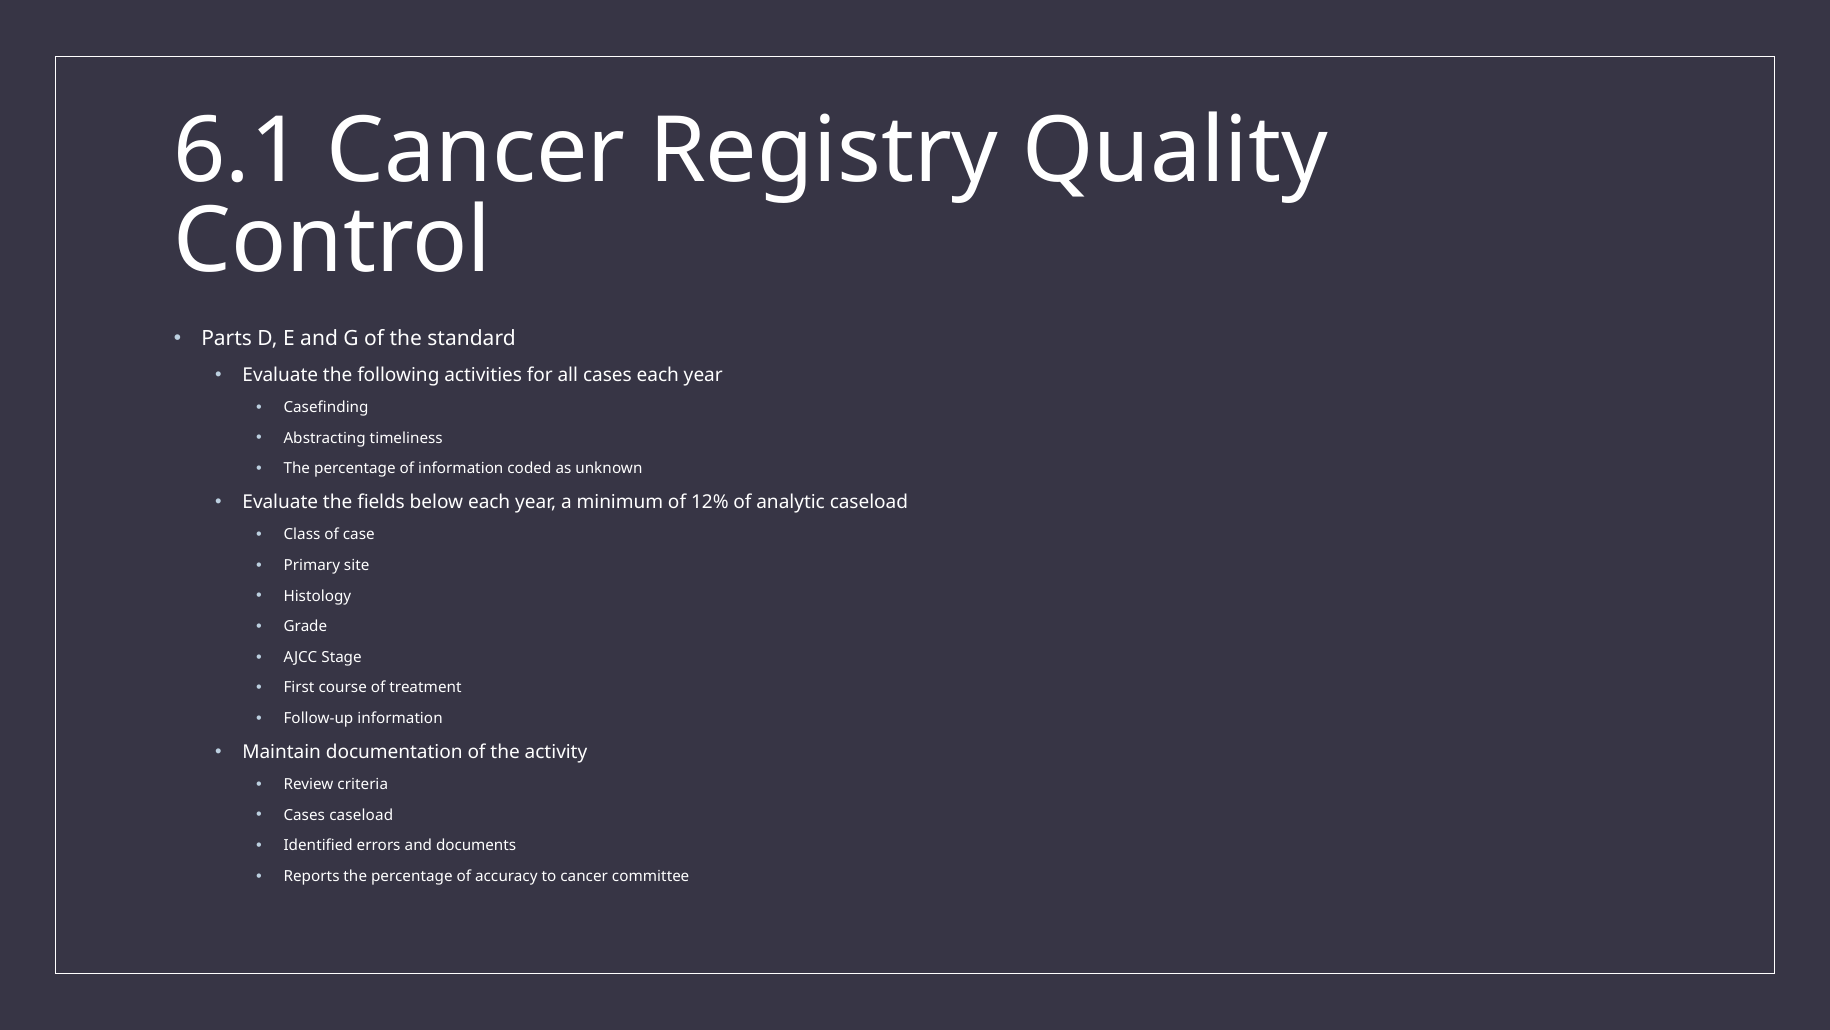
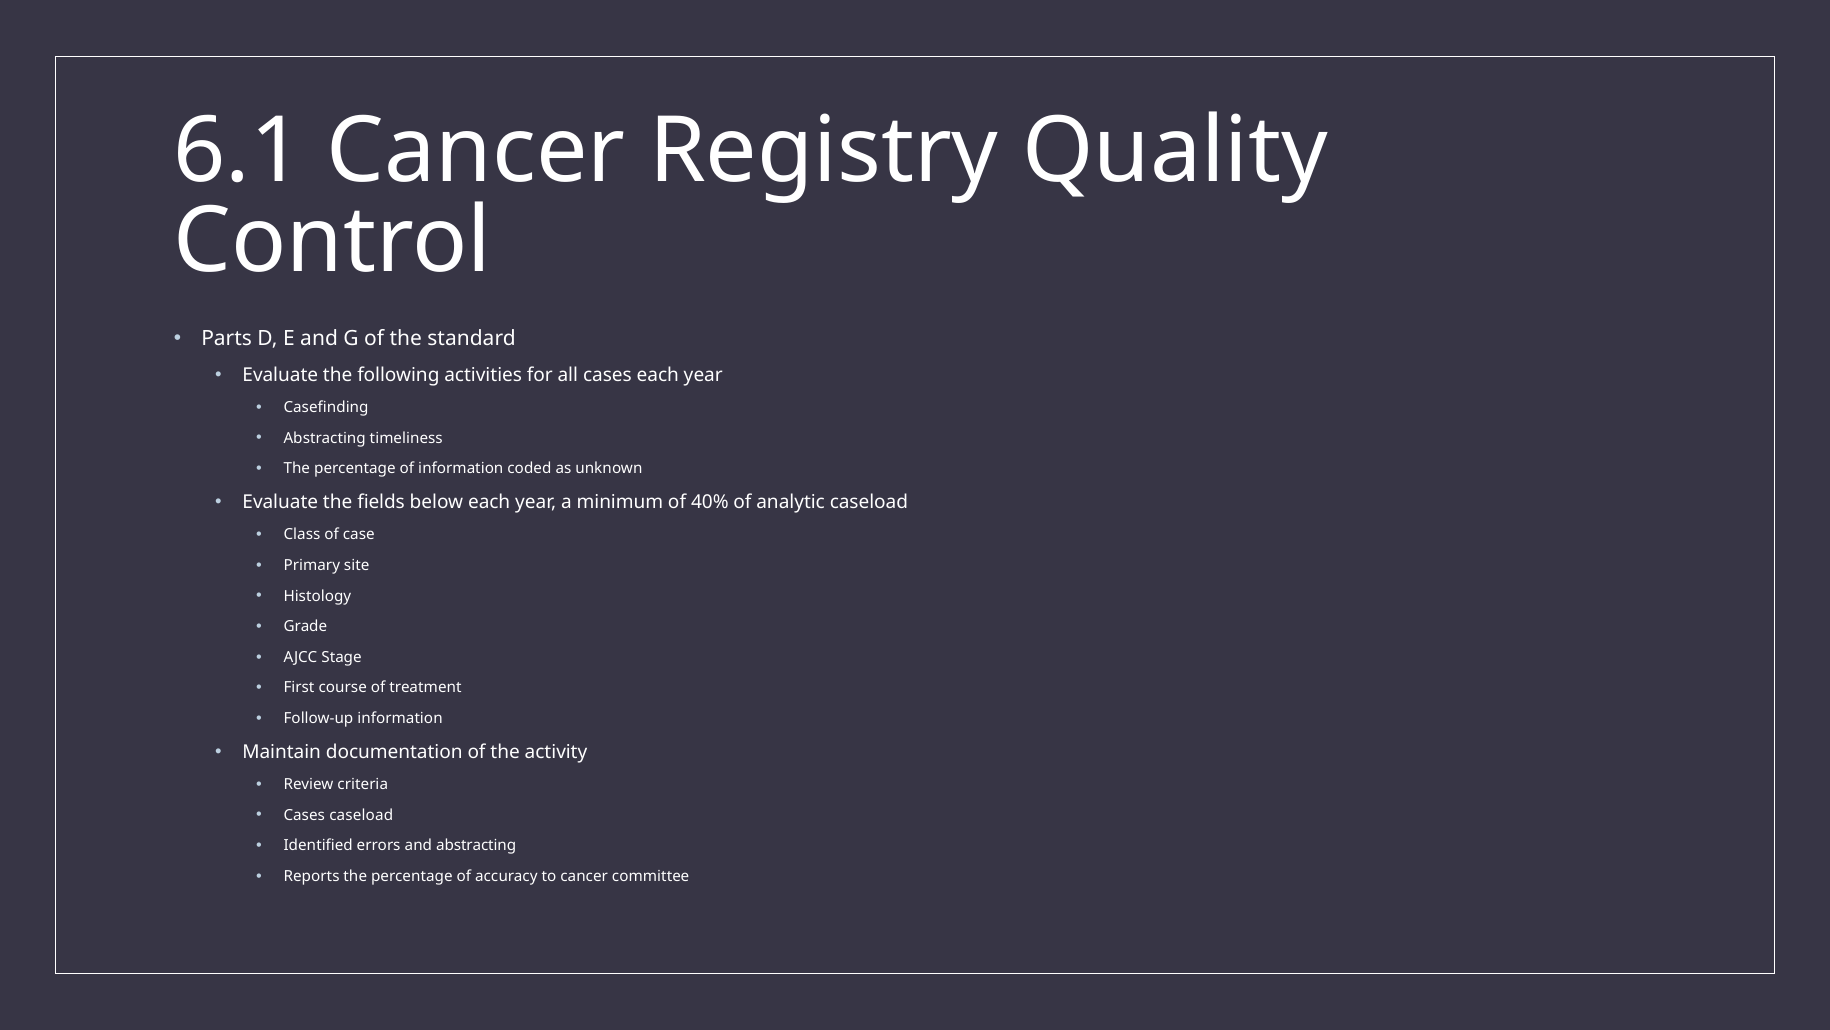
12%: 12% -> 40%
and documents: documents -> abstracting
